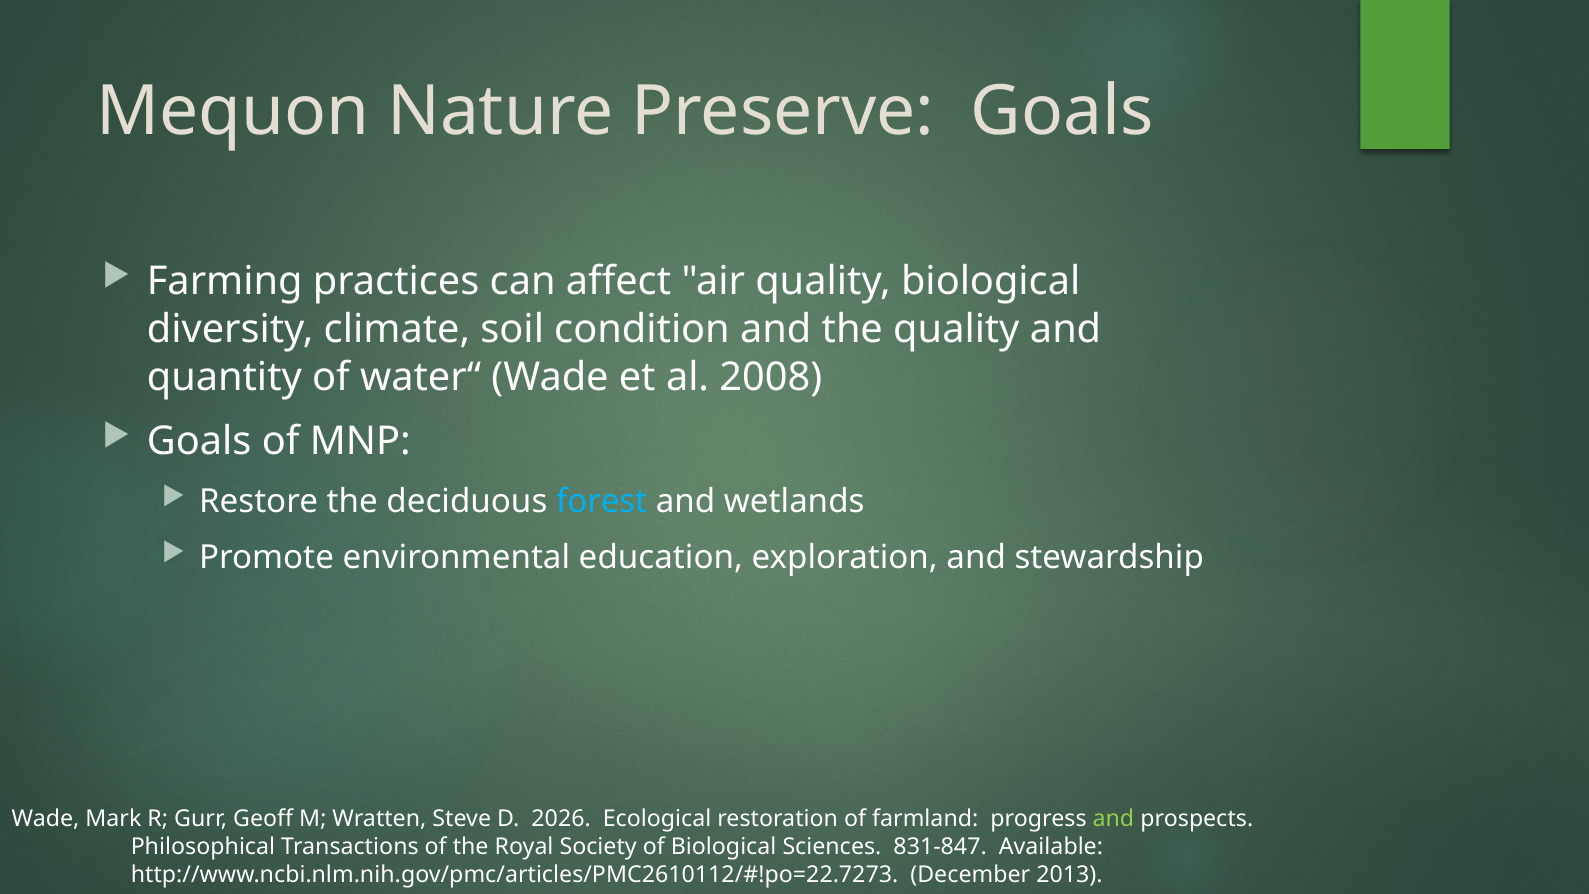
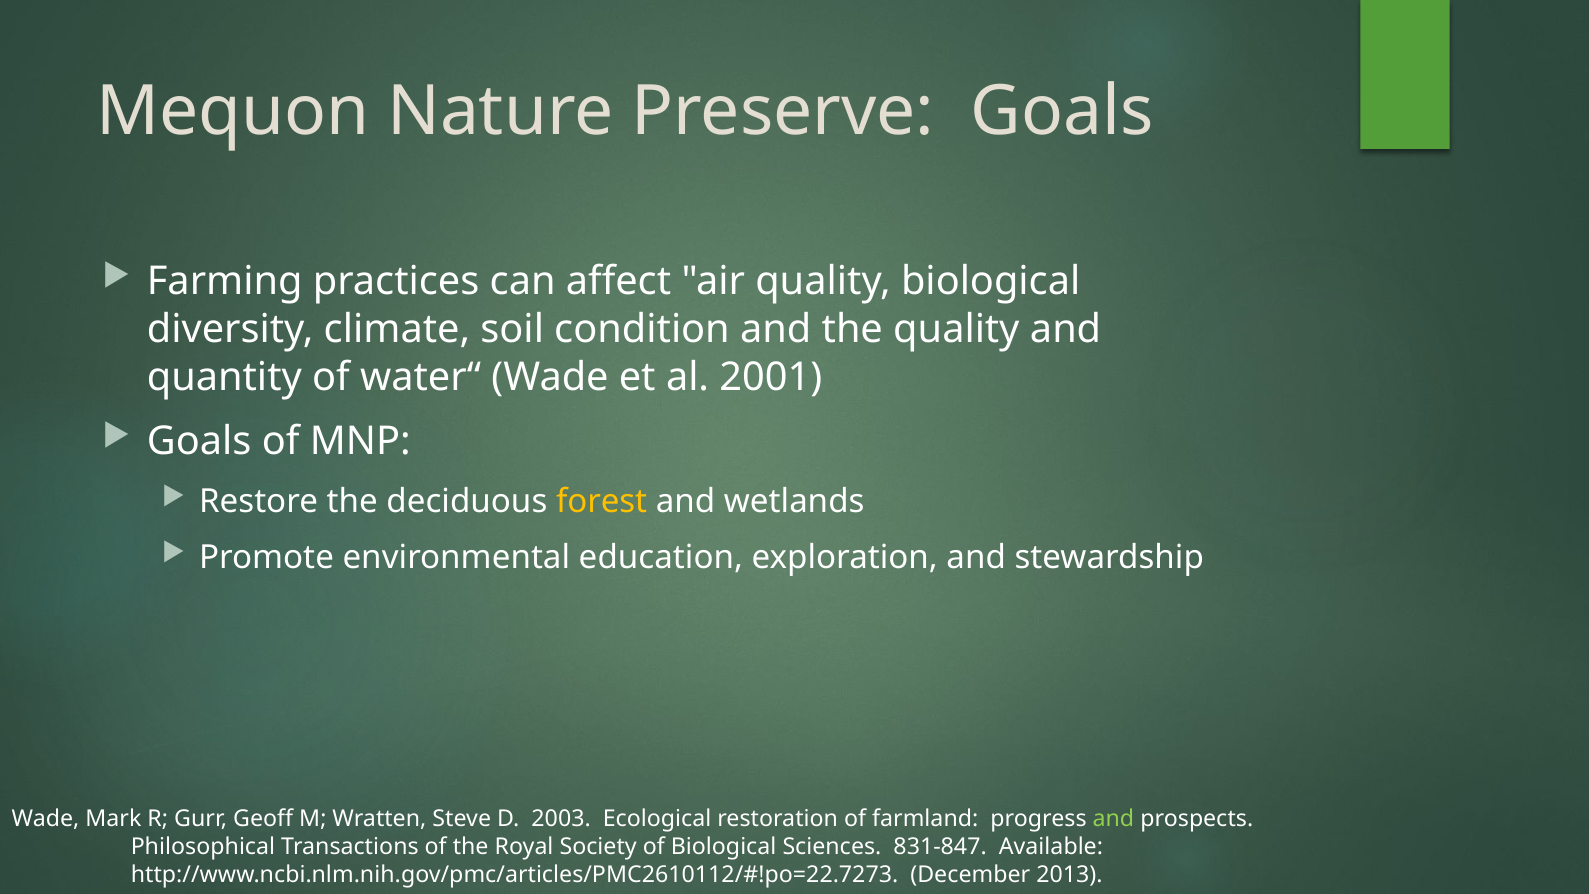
2008: 2008 -> 2001
forest colour: light blue -> yellow
2026: 2026 -> 2003
